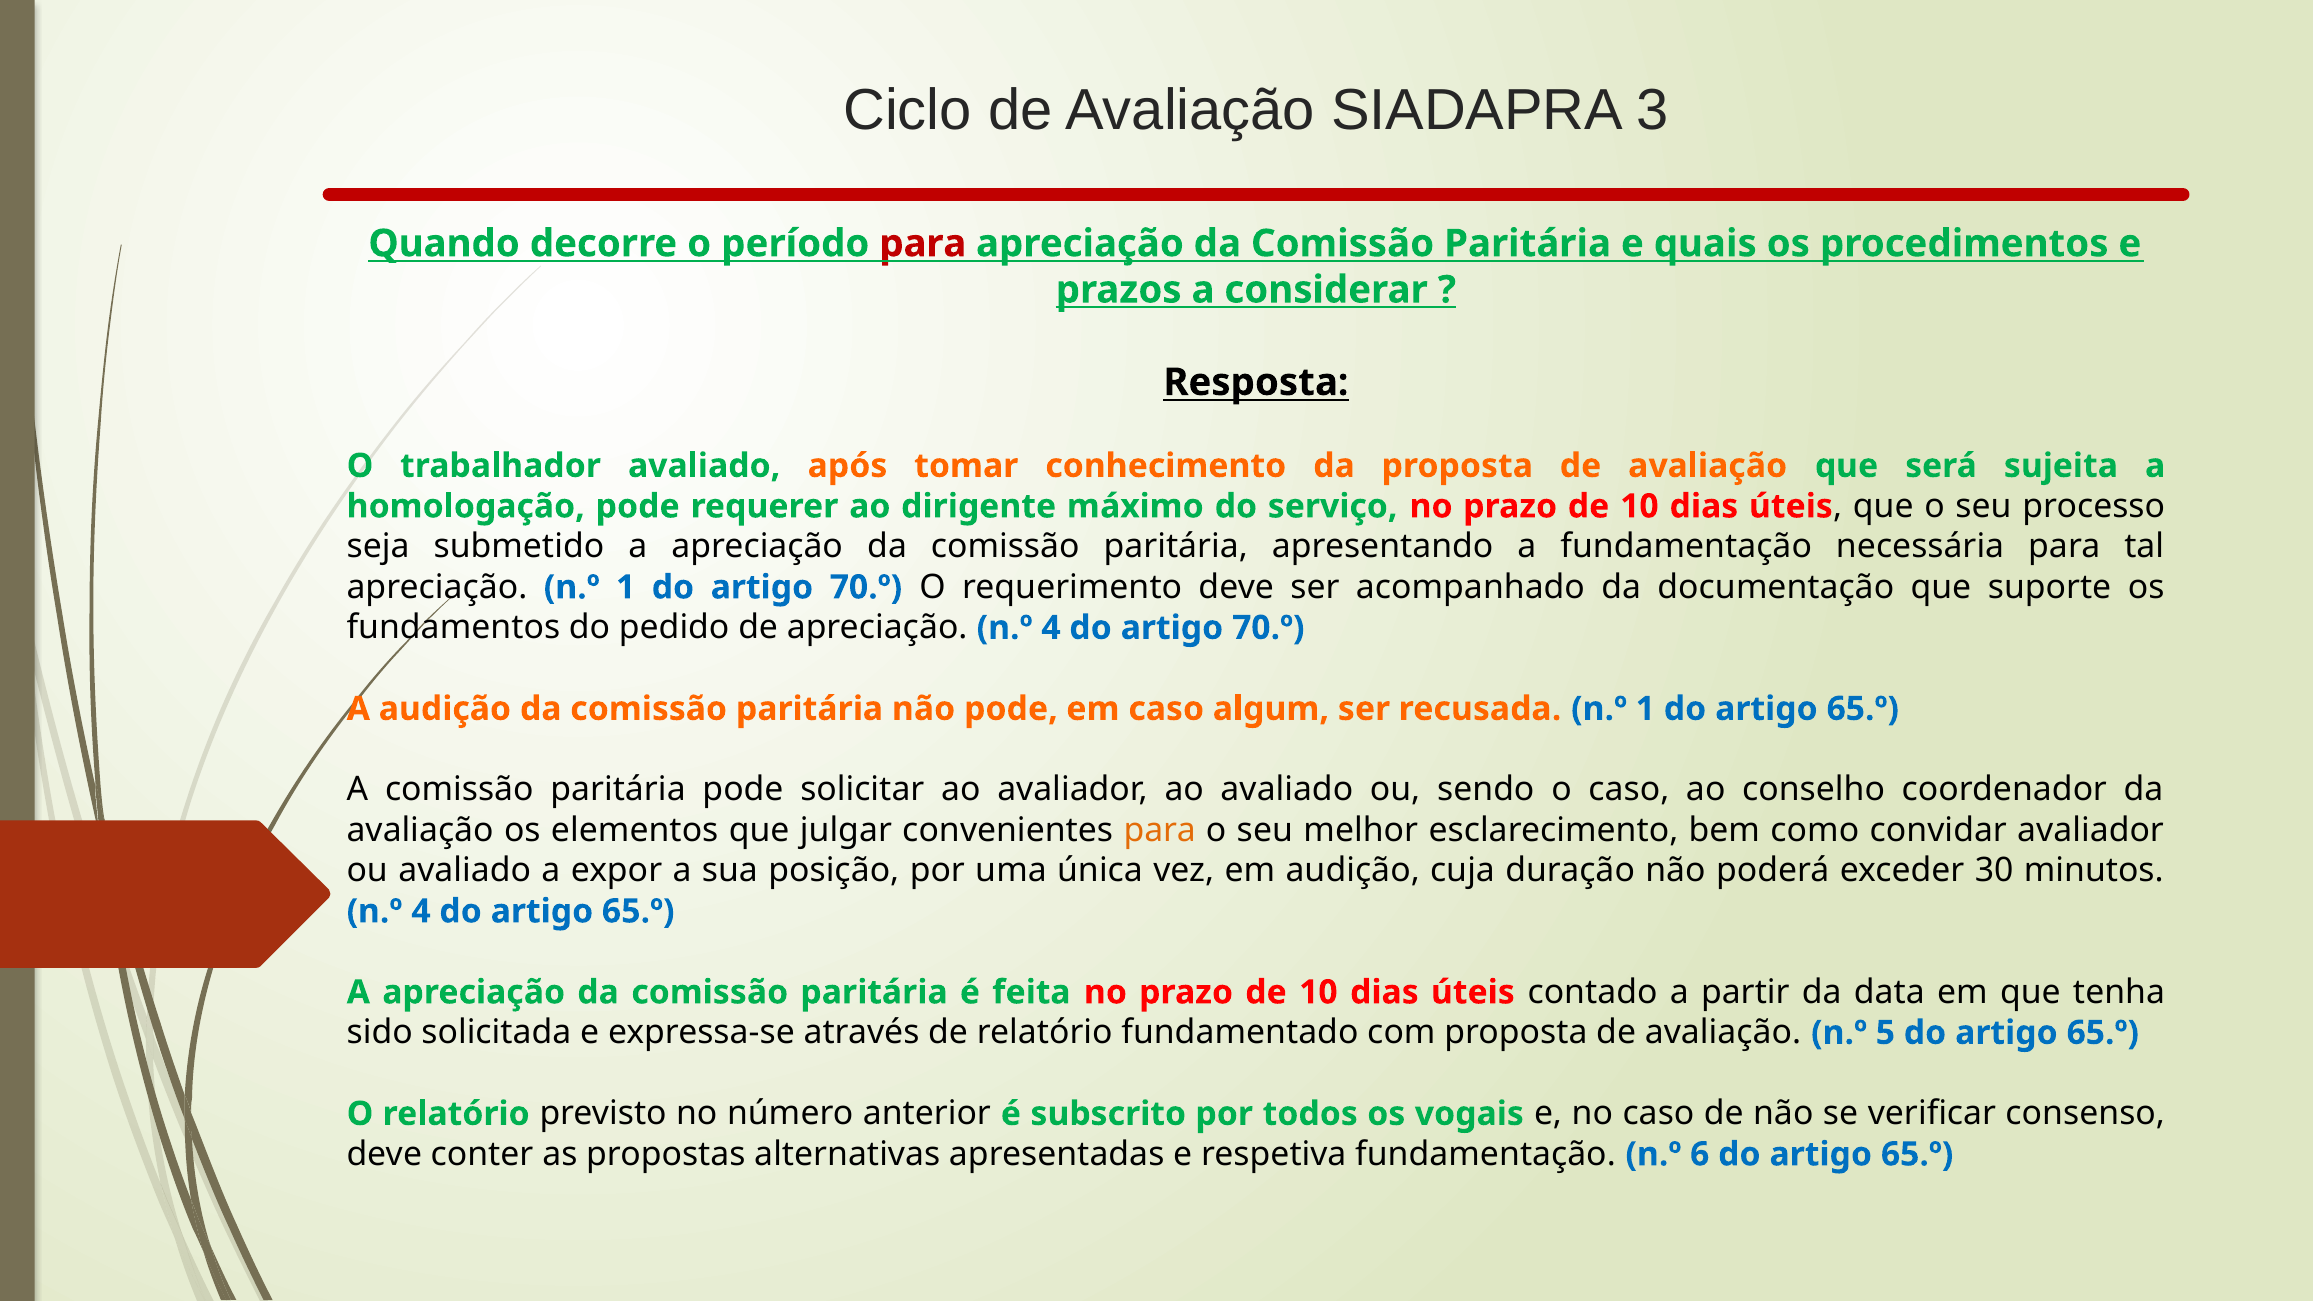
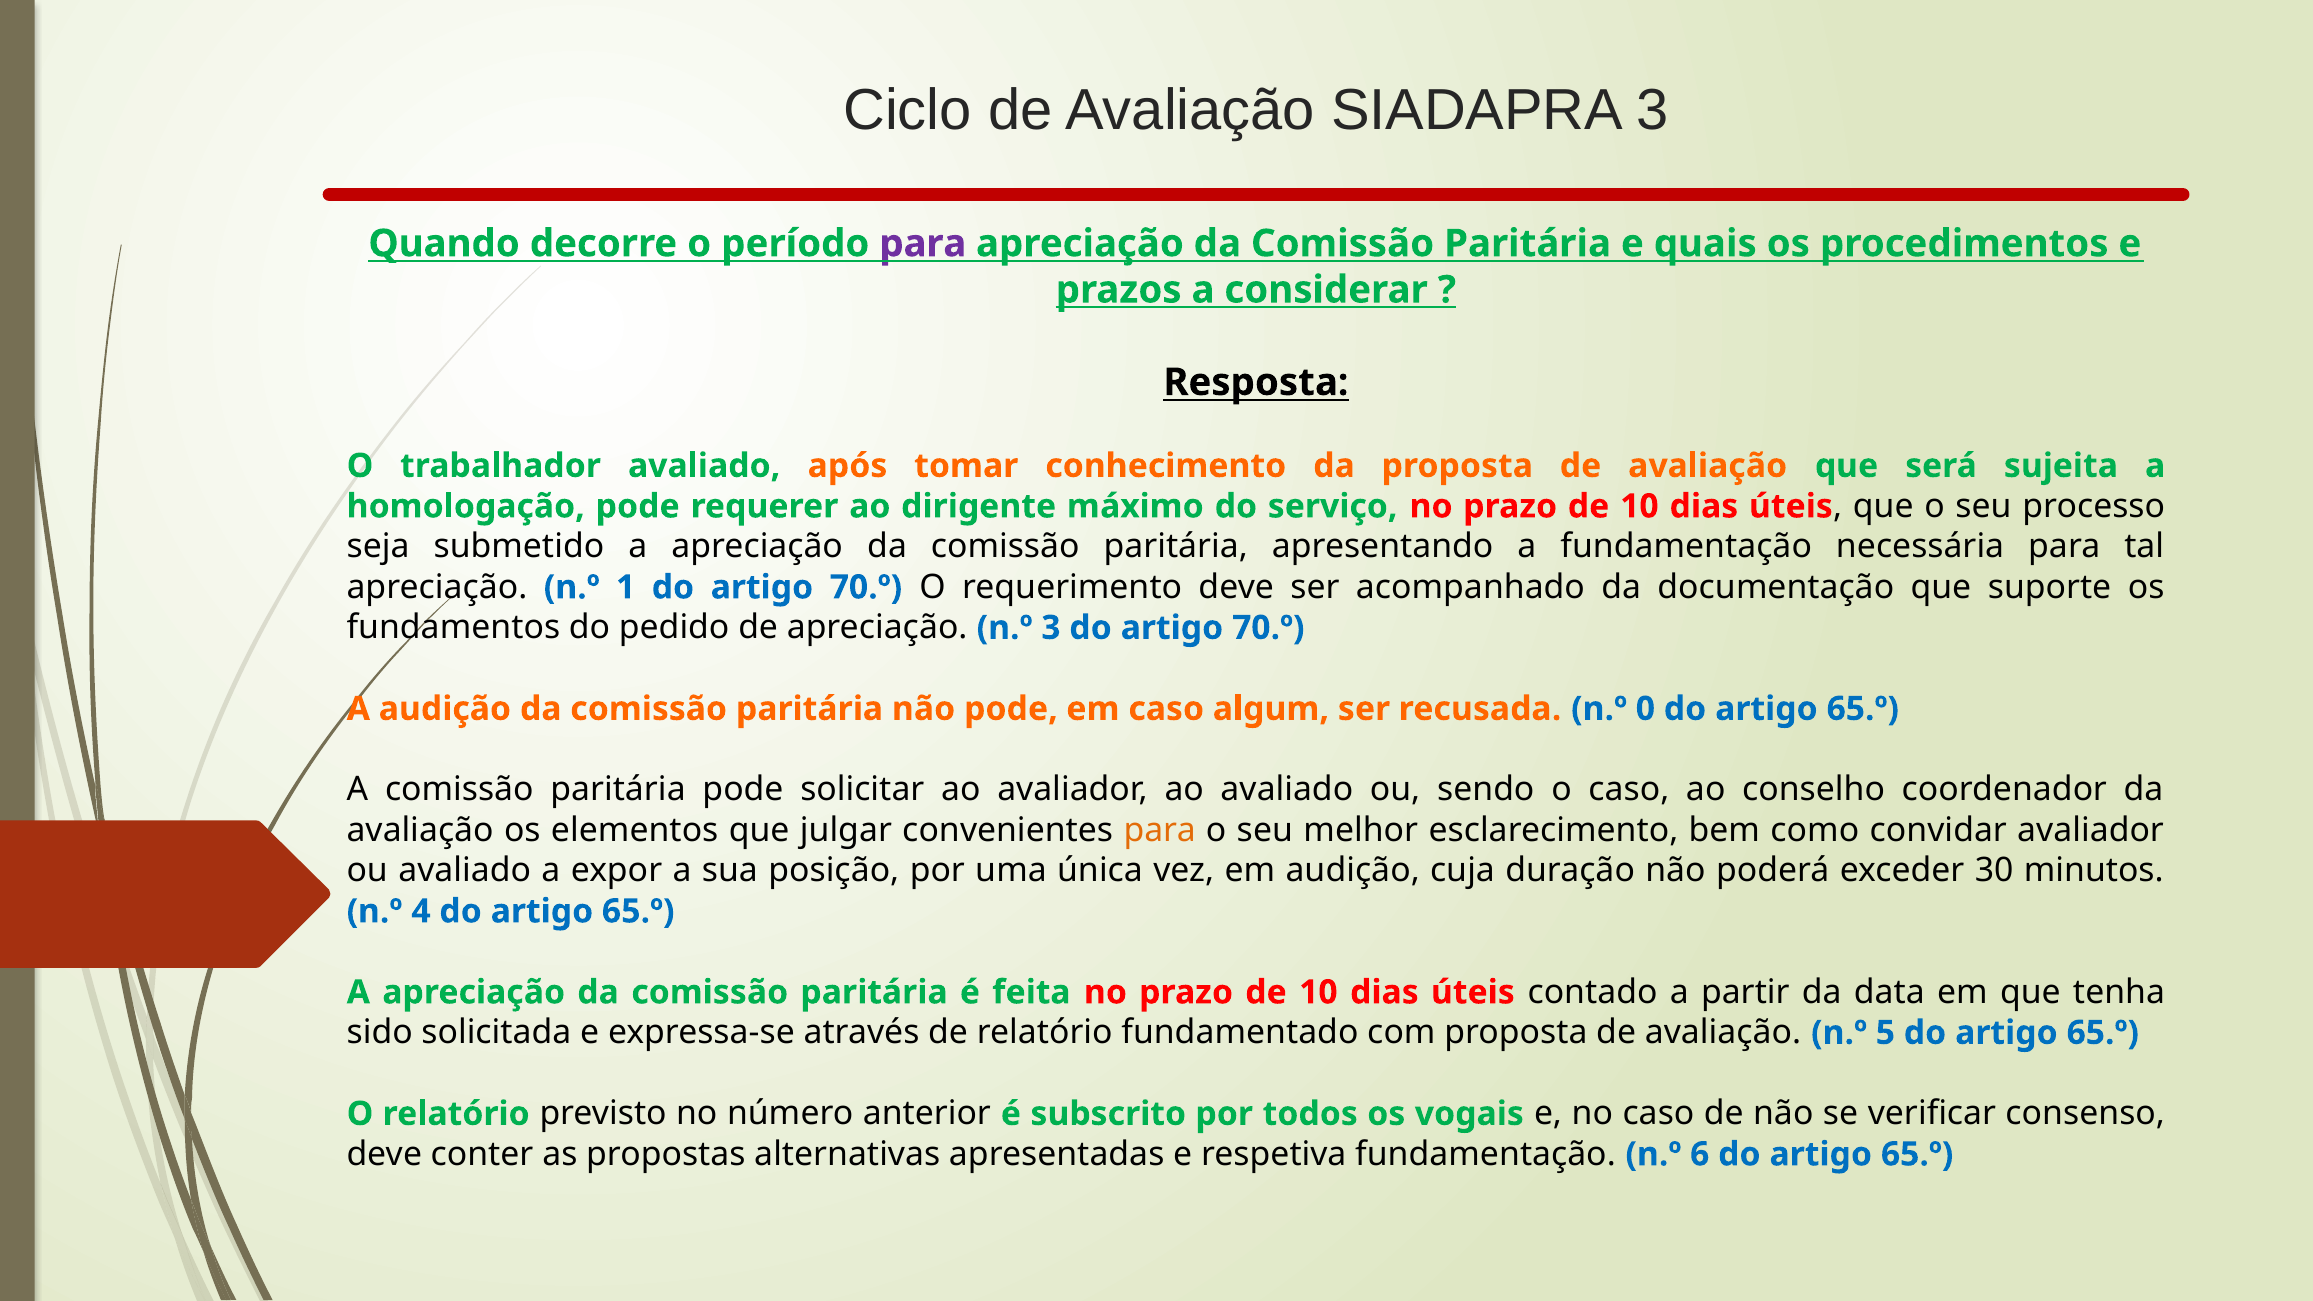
para at (923, 244) colour: red -> purple
apreciação n.º 4: 4 -> 3
recusada n.º 1: 1 -> 0
